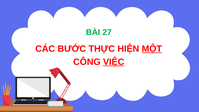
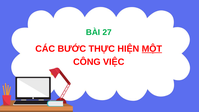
VIỆC underline: present -> none
